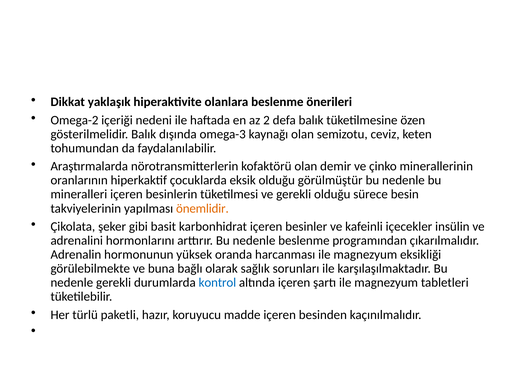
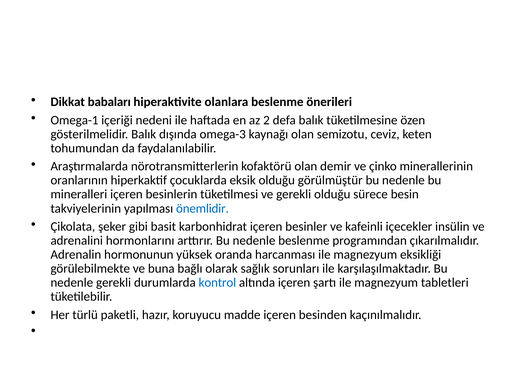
yaklaşık: yaklaşık -> babaları
Omega-2: Omega-2 -> Omega-1
önemlidir colour: orange -> blue
